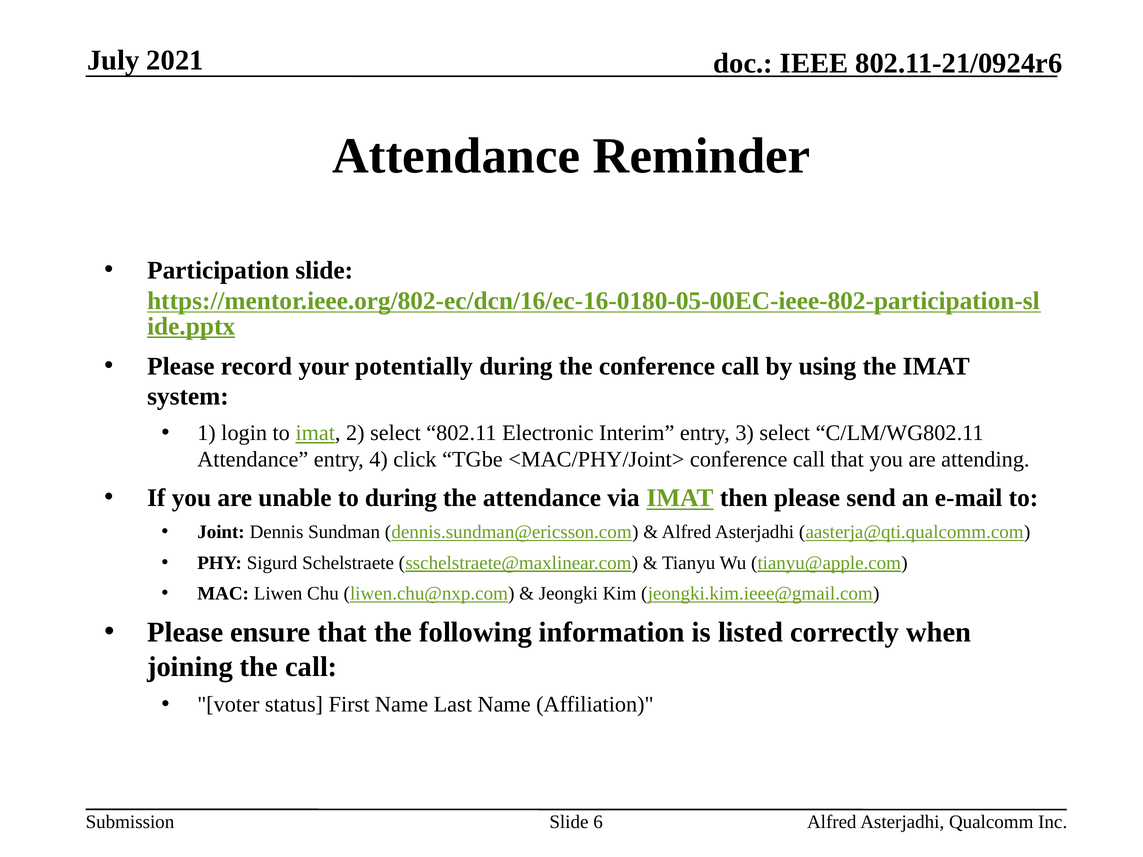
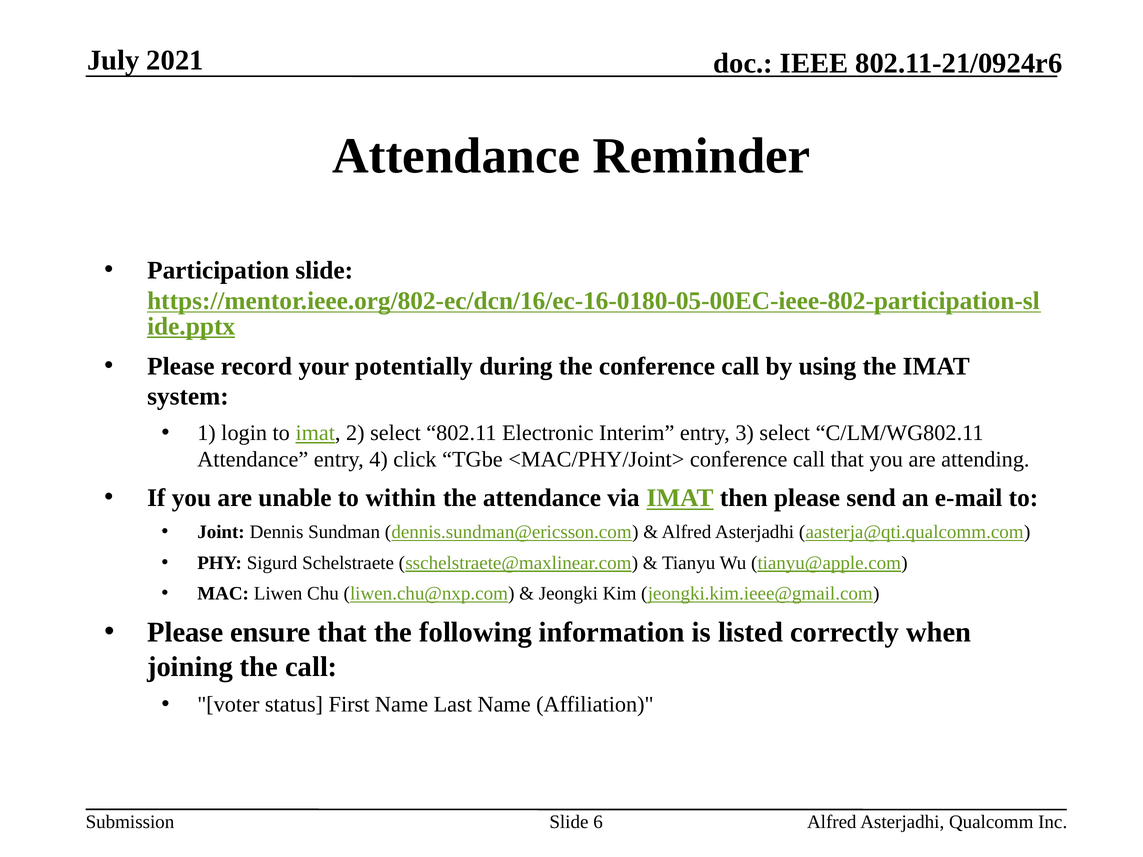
to during: during -> within
